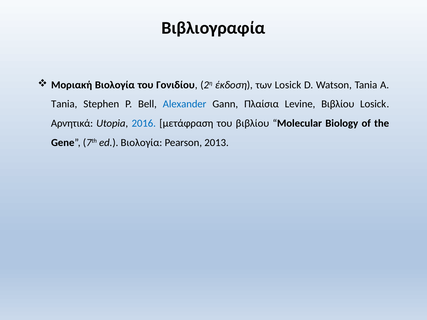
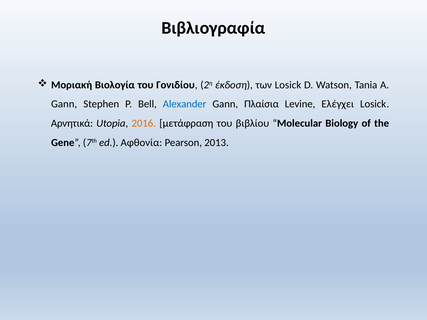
Tania at (64, 104): Tania -> Gann
Levine Βιβλίου: Βιβλίου -> Ελέγχει
2016 colour: blue -> orange
ed Βιολογία: Βιολογία -> Αφθονία
